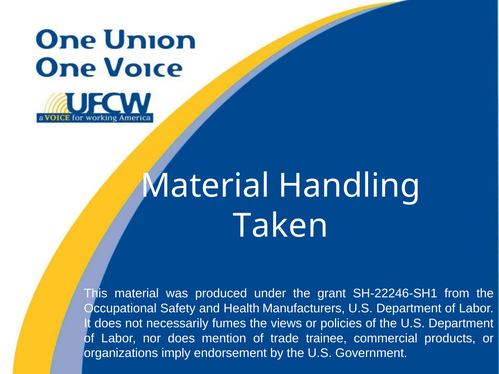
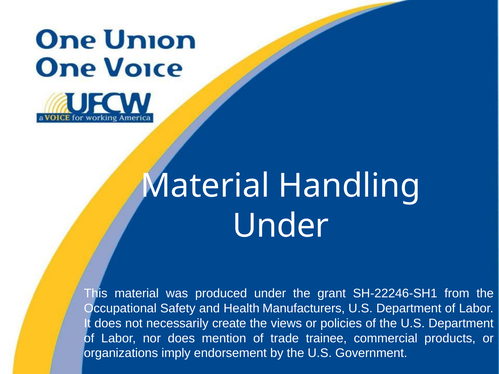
Taken at (280, 226): Taken -> Under
fumes: fumes -> create
